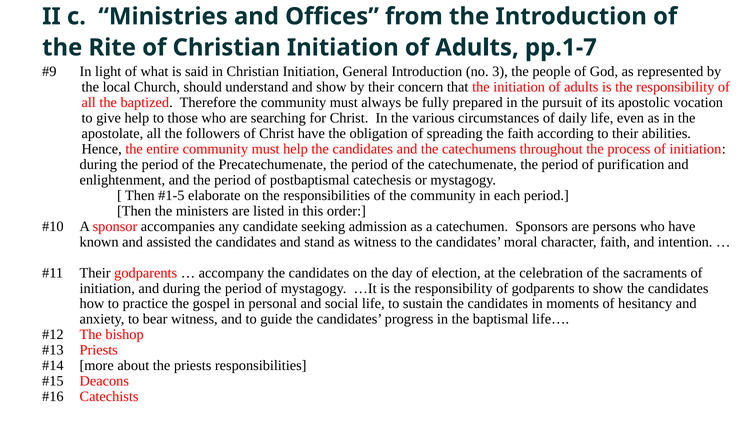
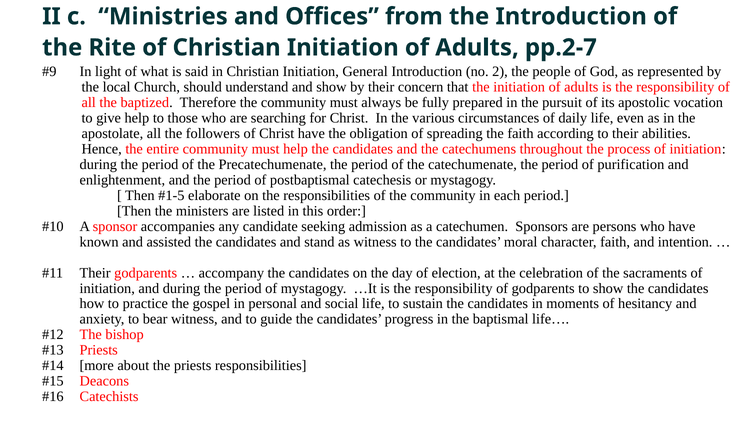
pp.1-7: pp.1-7 -> pp.2-7
3: 3 -> 2
